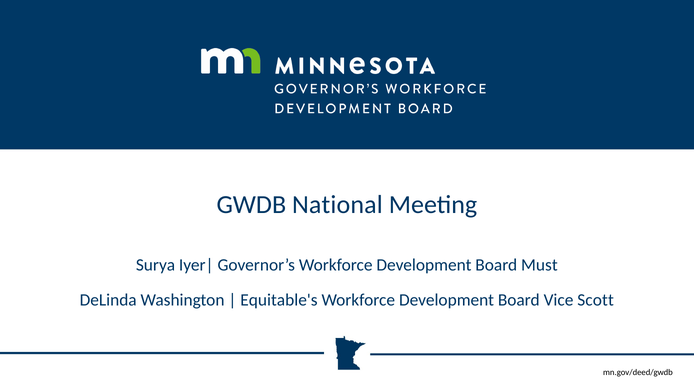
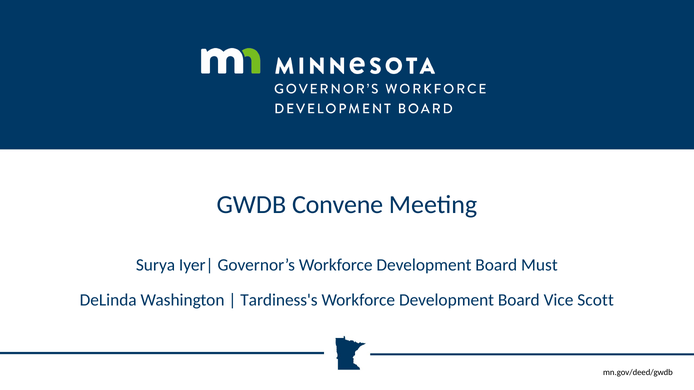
National: National -> Convene
Equitable's: Equitable's -> Tardiness's
